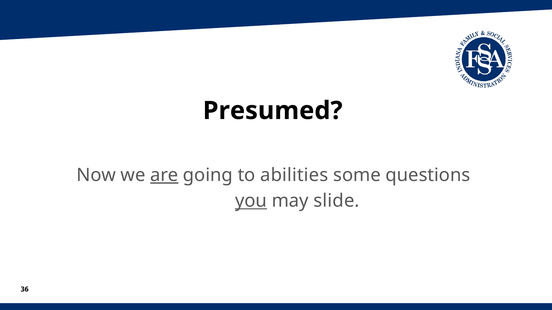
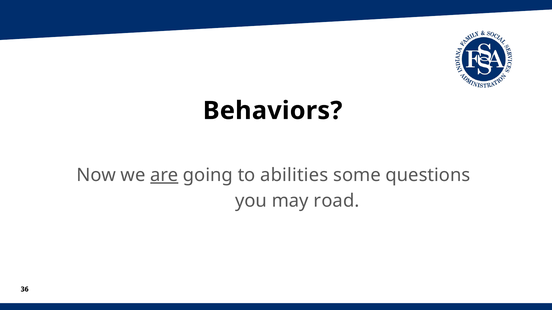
Presumed: Presumed -> Behaviors
you underline: present -> none
slide: slide -> road
